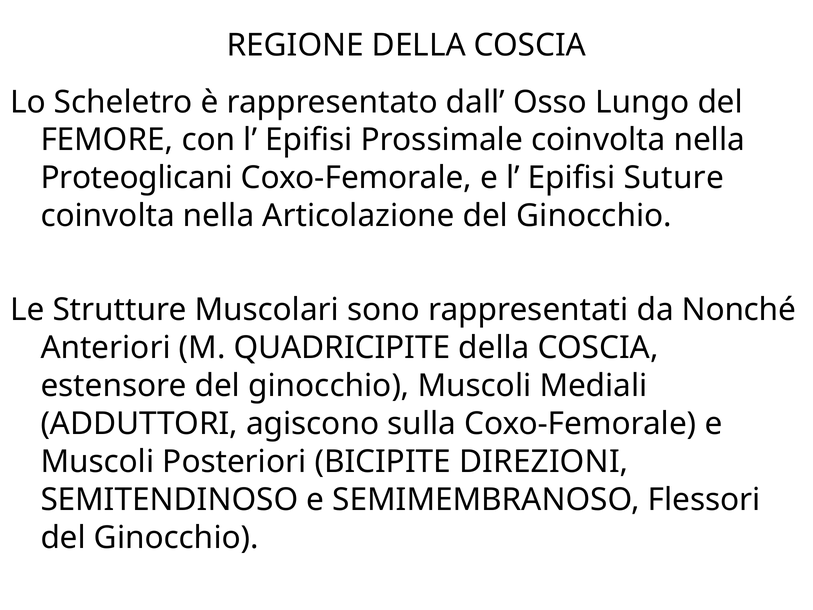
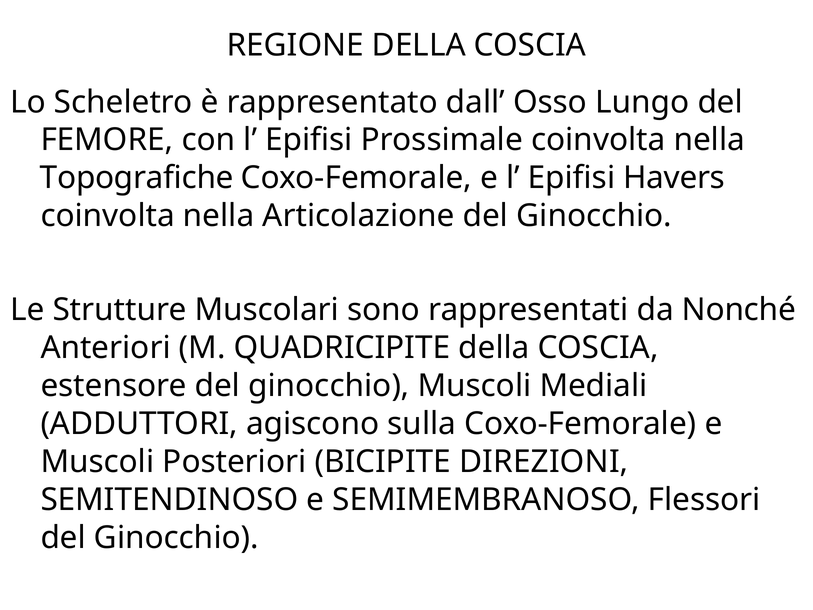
Proteoglicani: Proteoglicani -> Topografiche
Suture: Suture -> Havers
